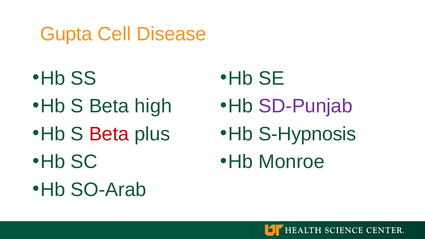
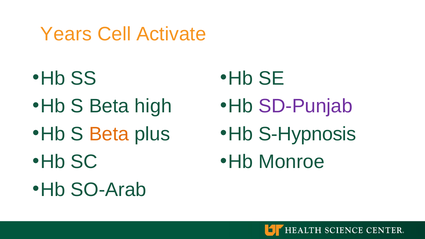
Gupta: Gupta -> Years
Disease: Disease -> Activate
Beta at (109, 134) colour: red -> orange
